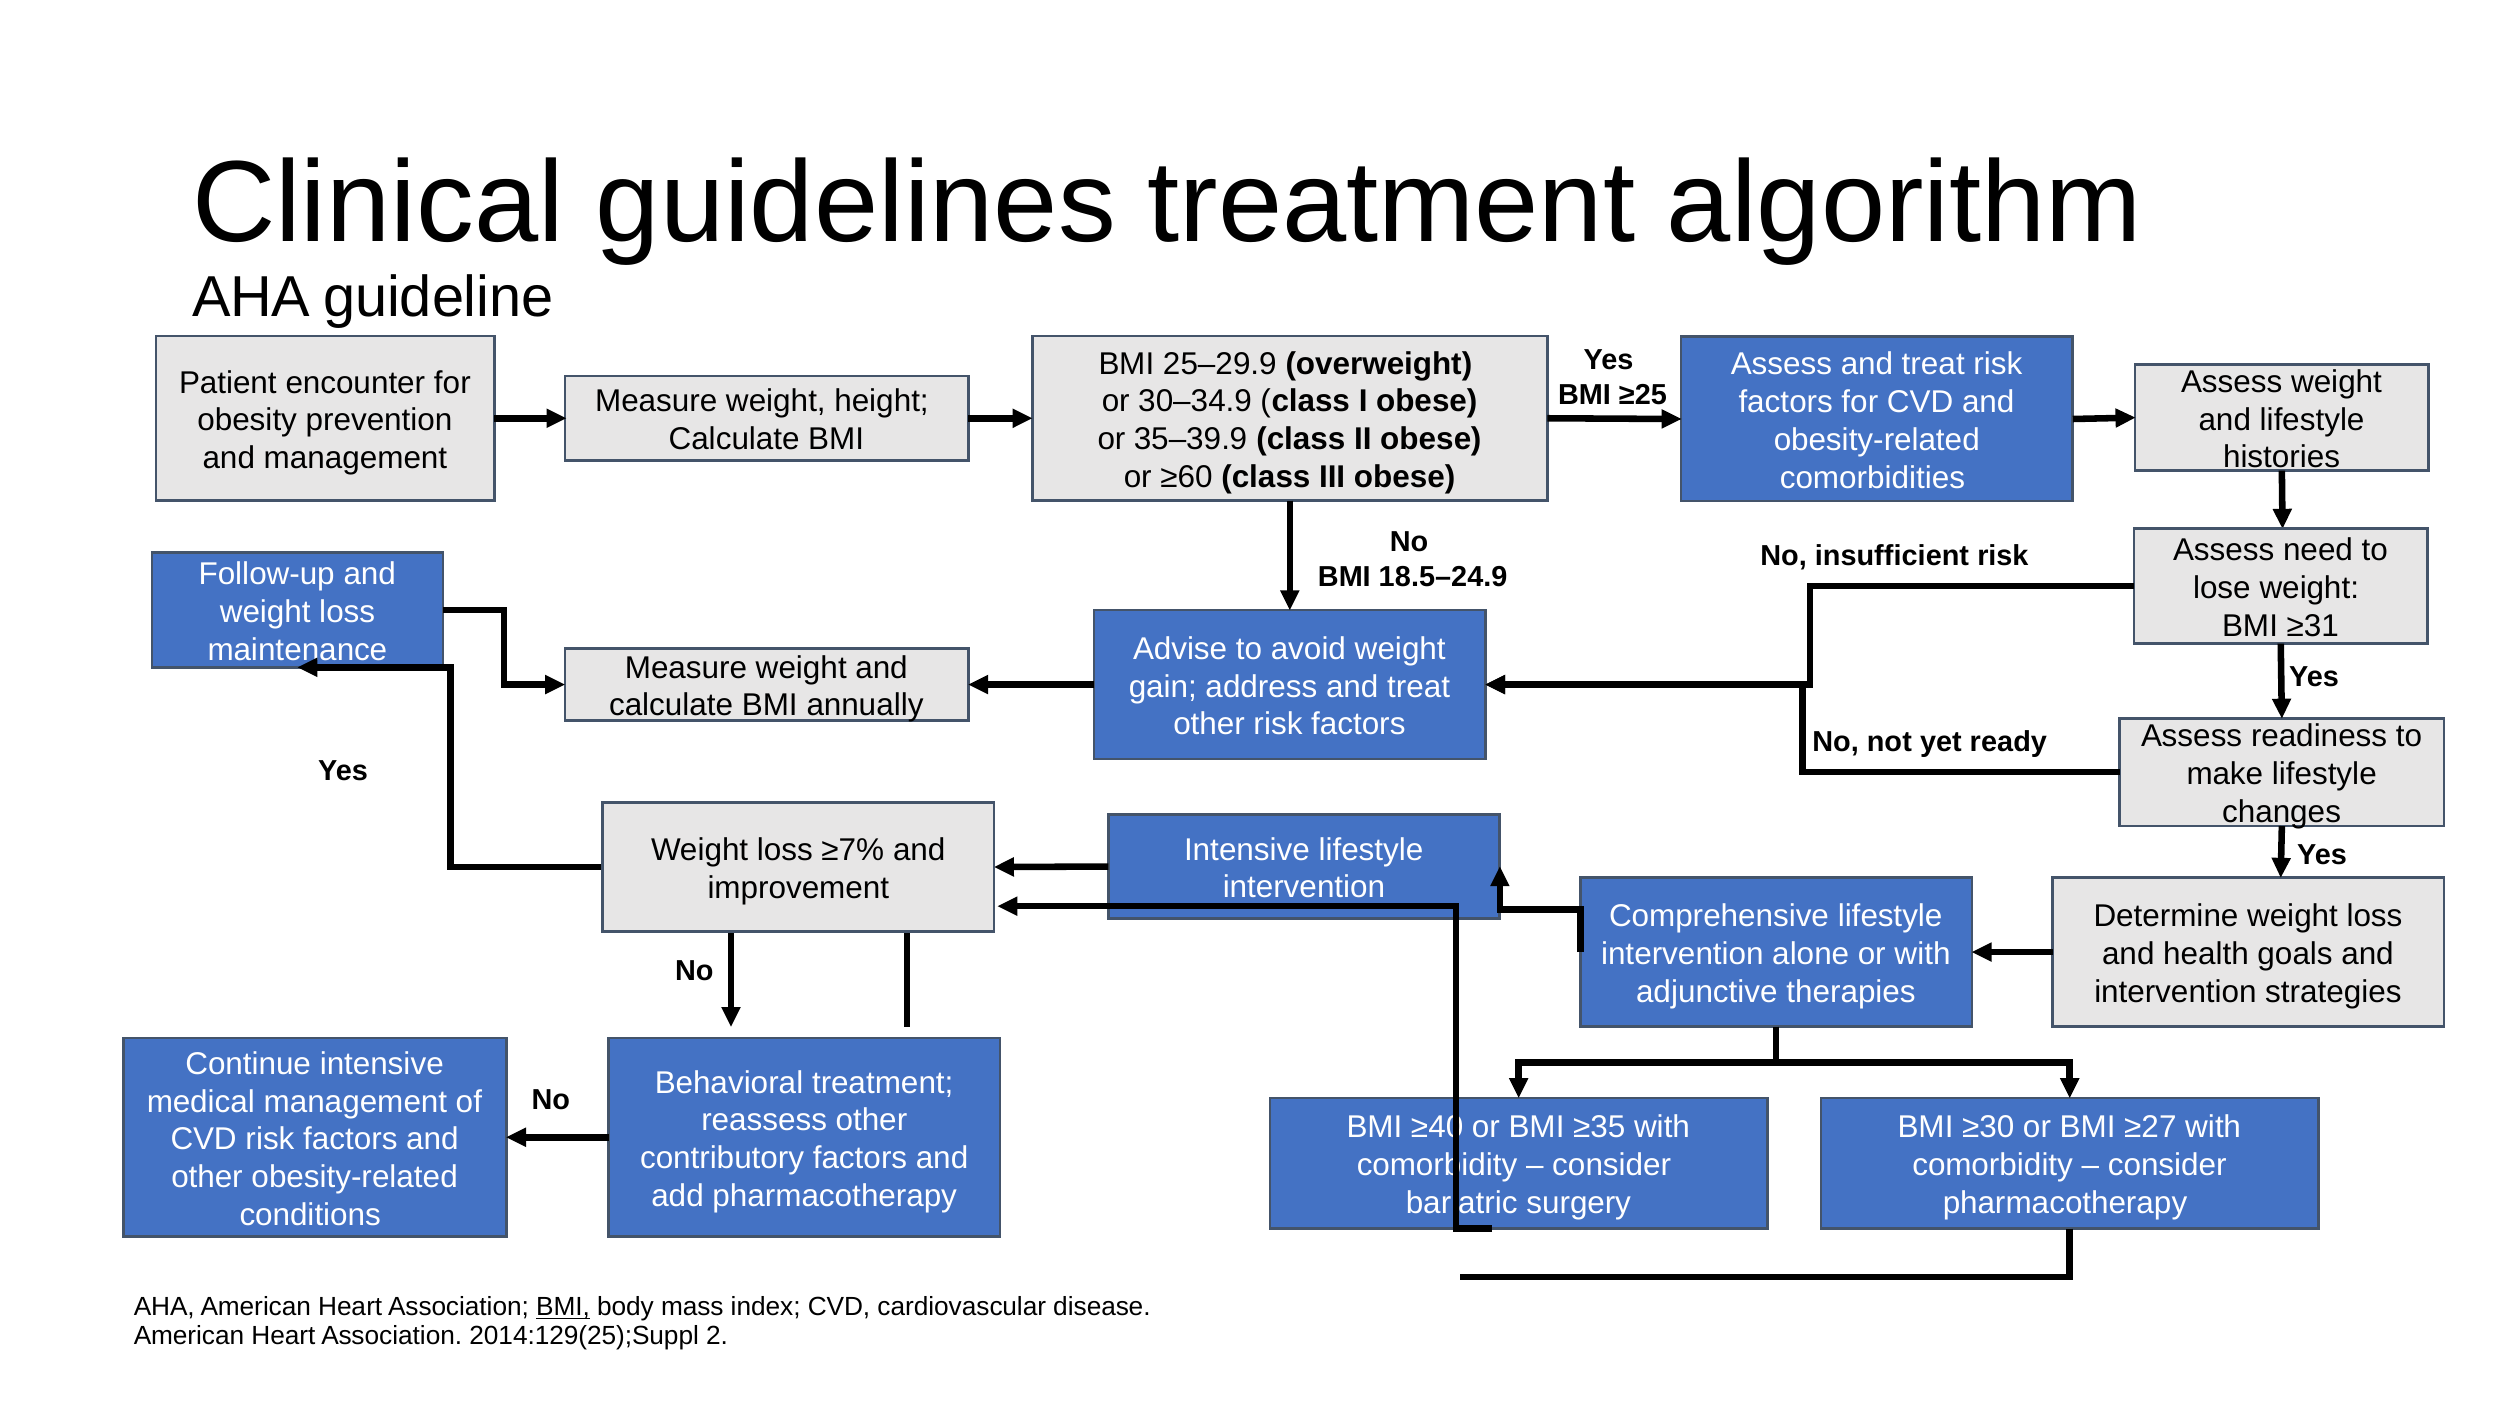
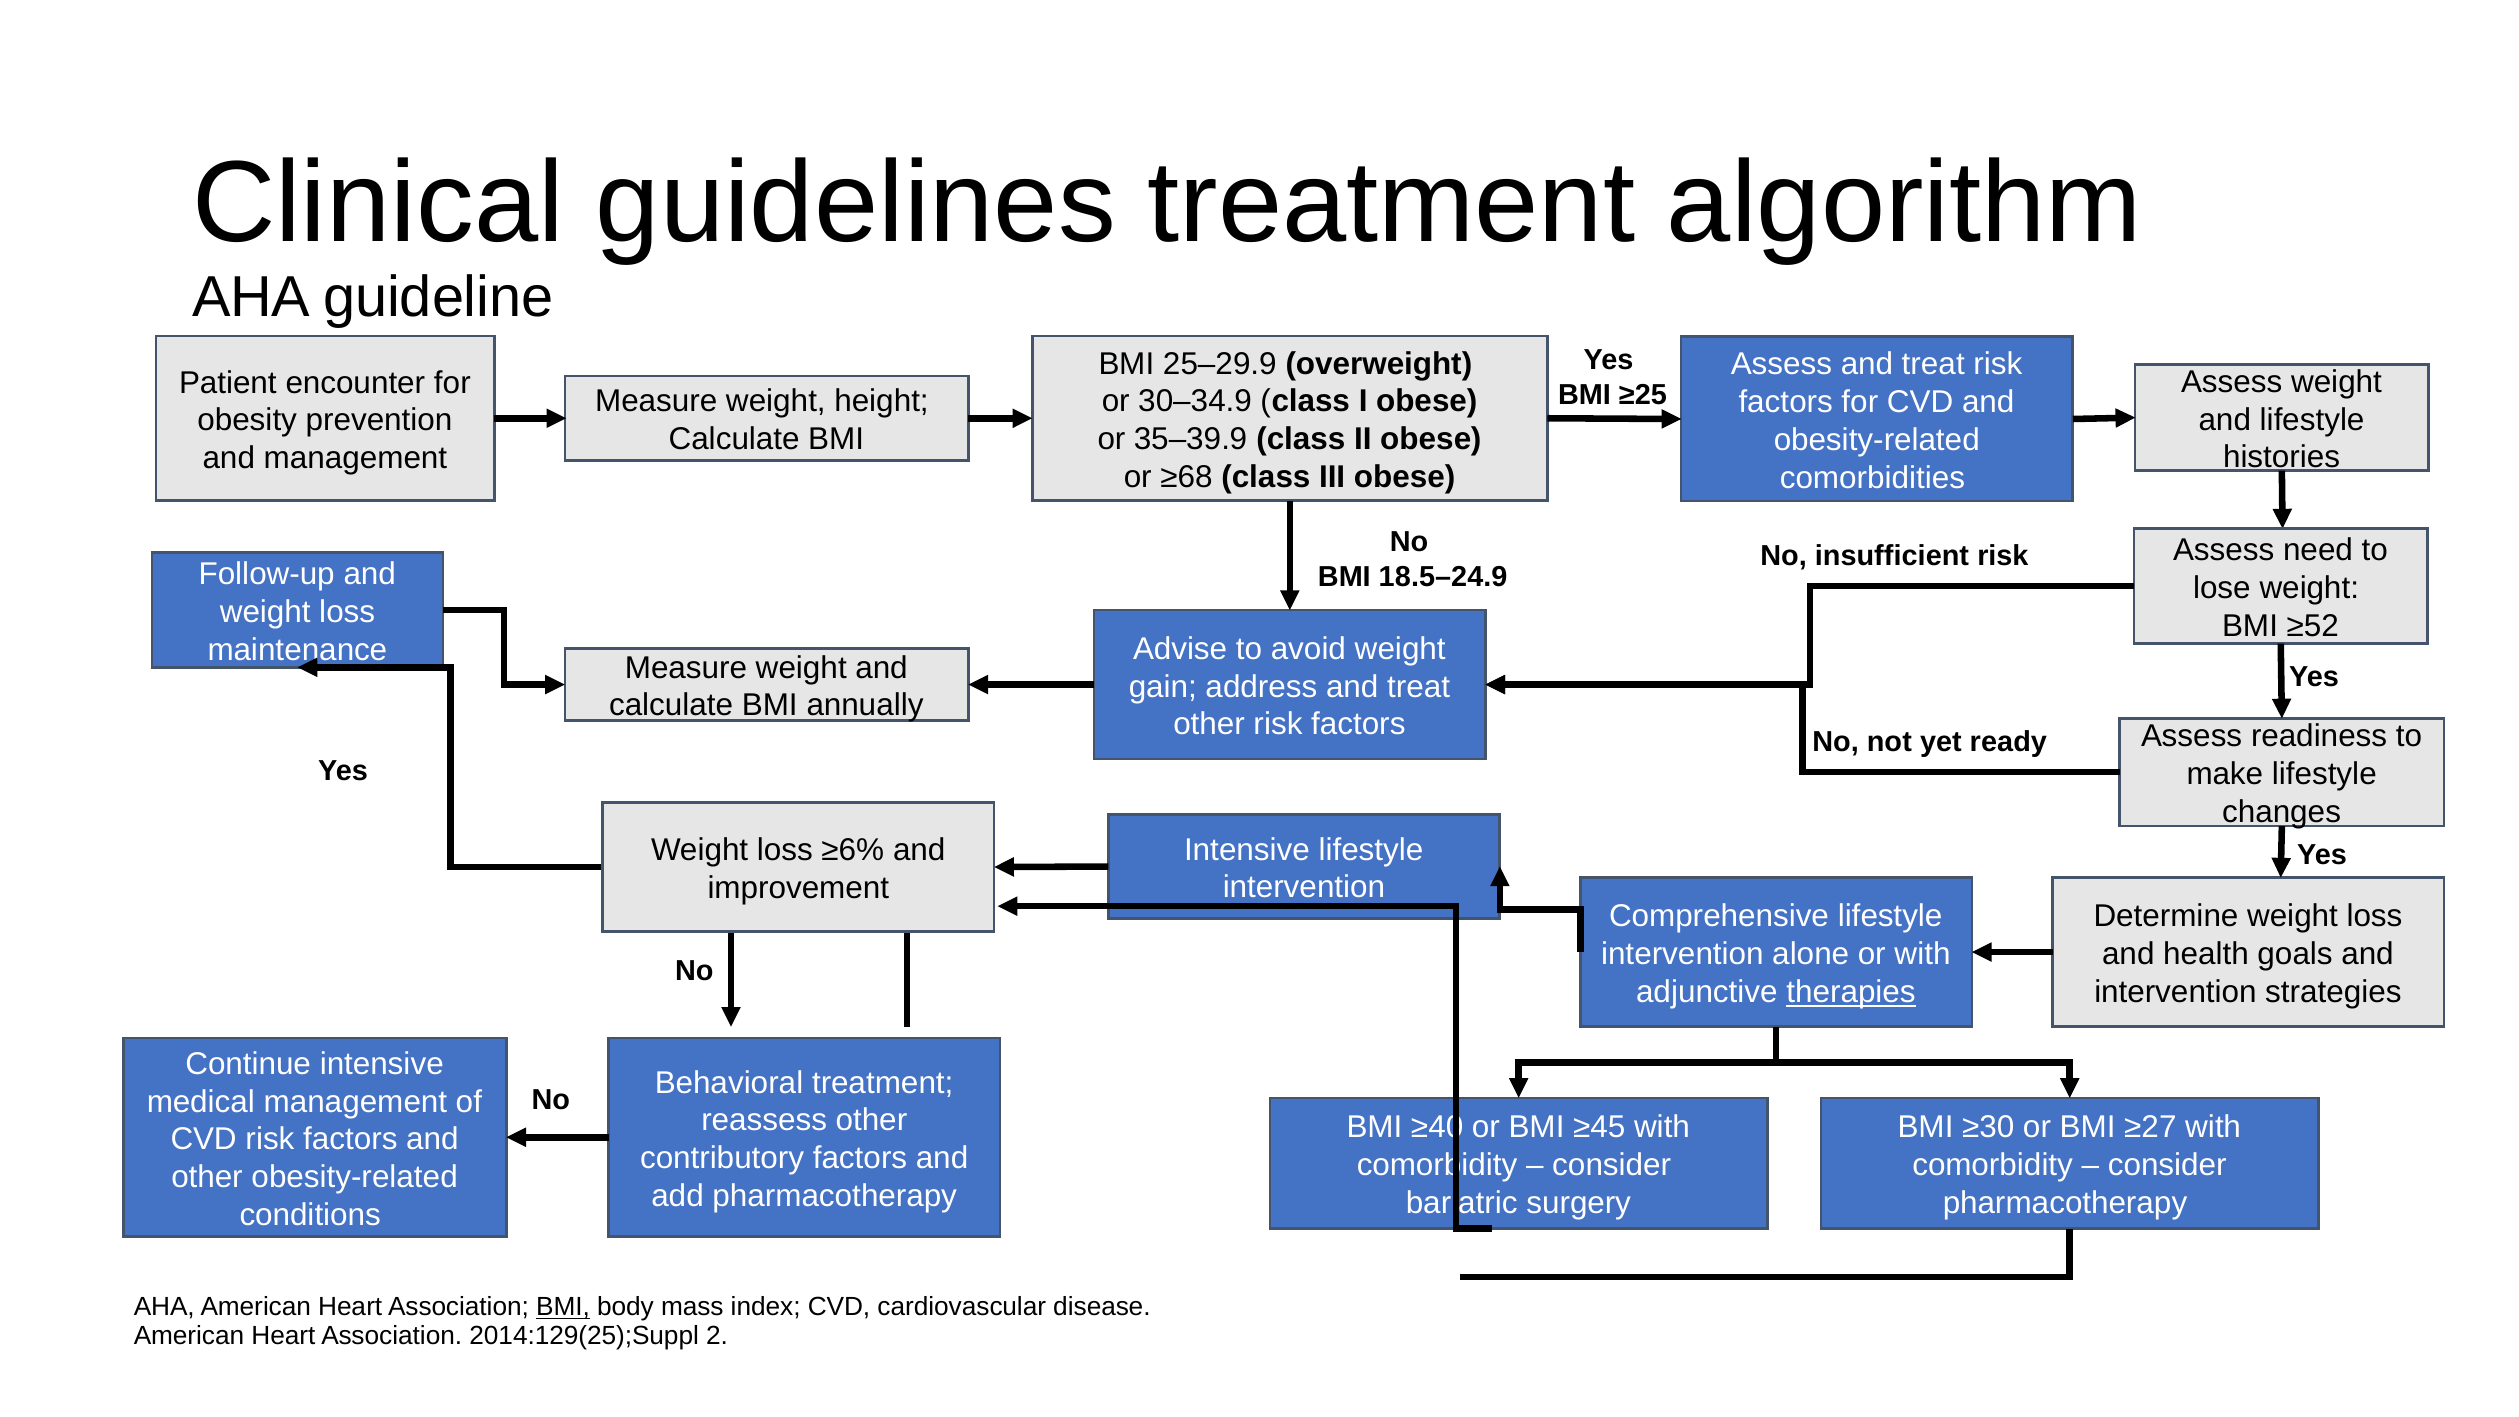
≥60: ≥60 -> ≥68
≥31: ≥31 -> ≥52
≥7%: ≥7% -> ≥6%
therapies underline: none -> present
≥35: ≥35 -> ≥45
